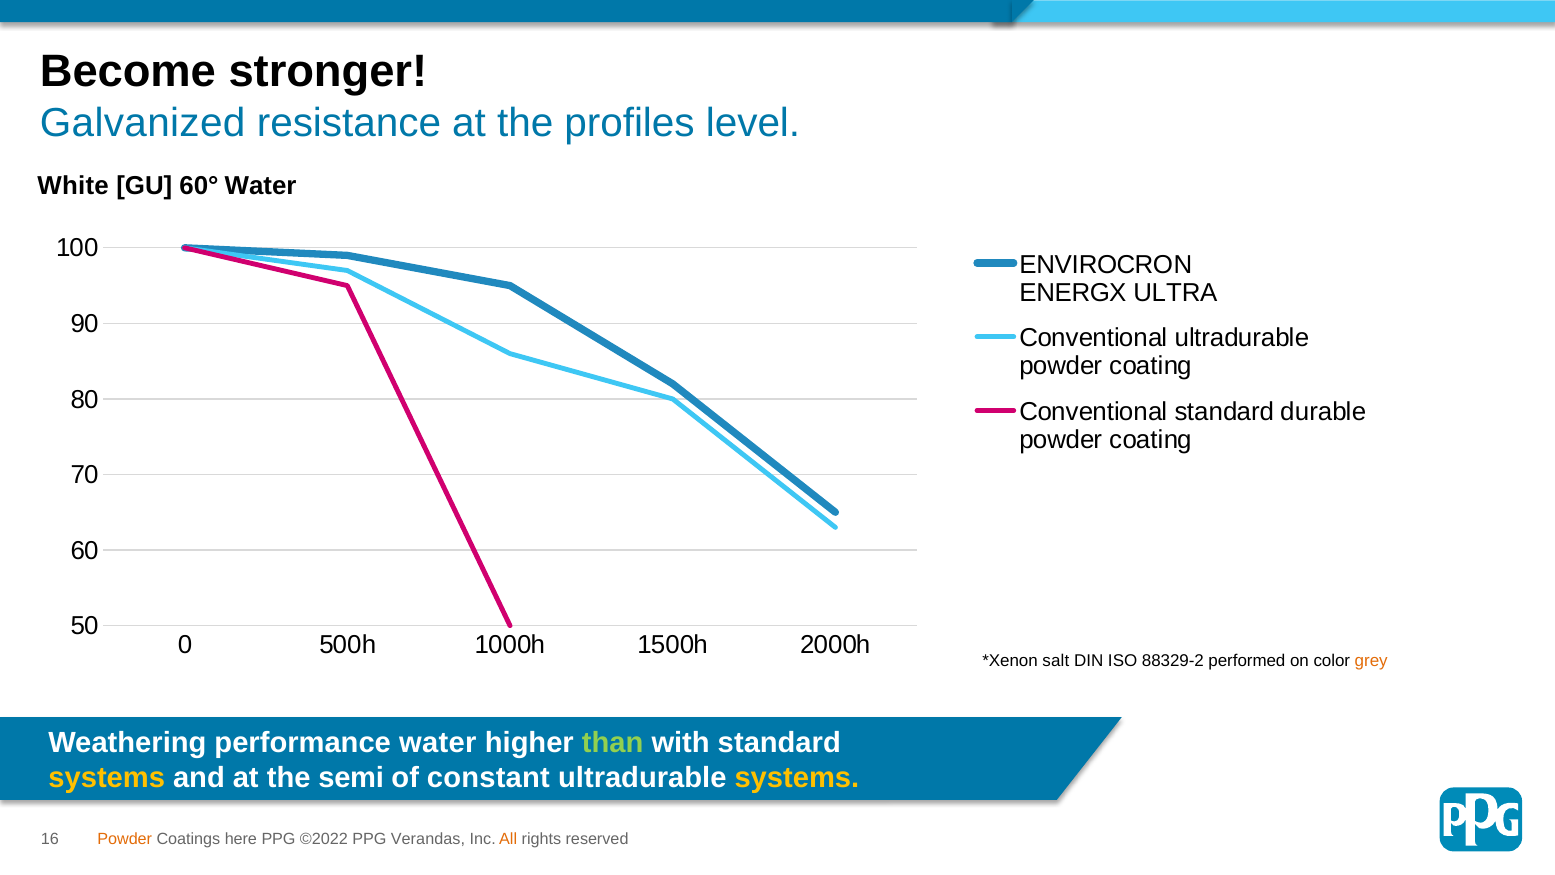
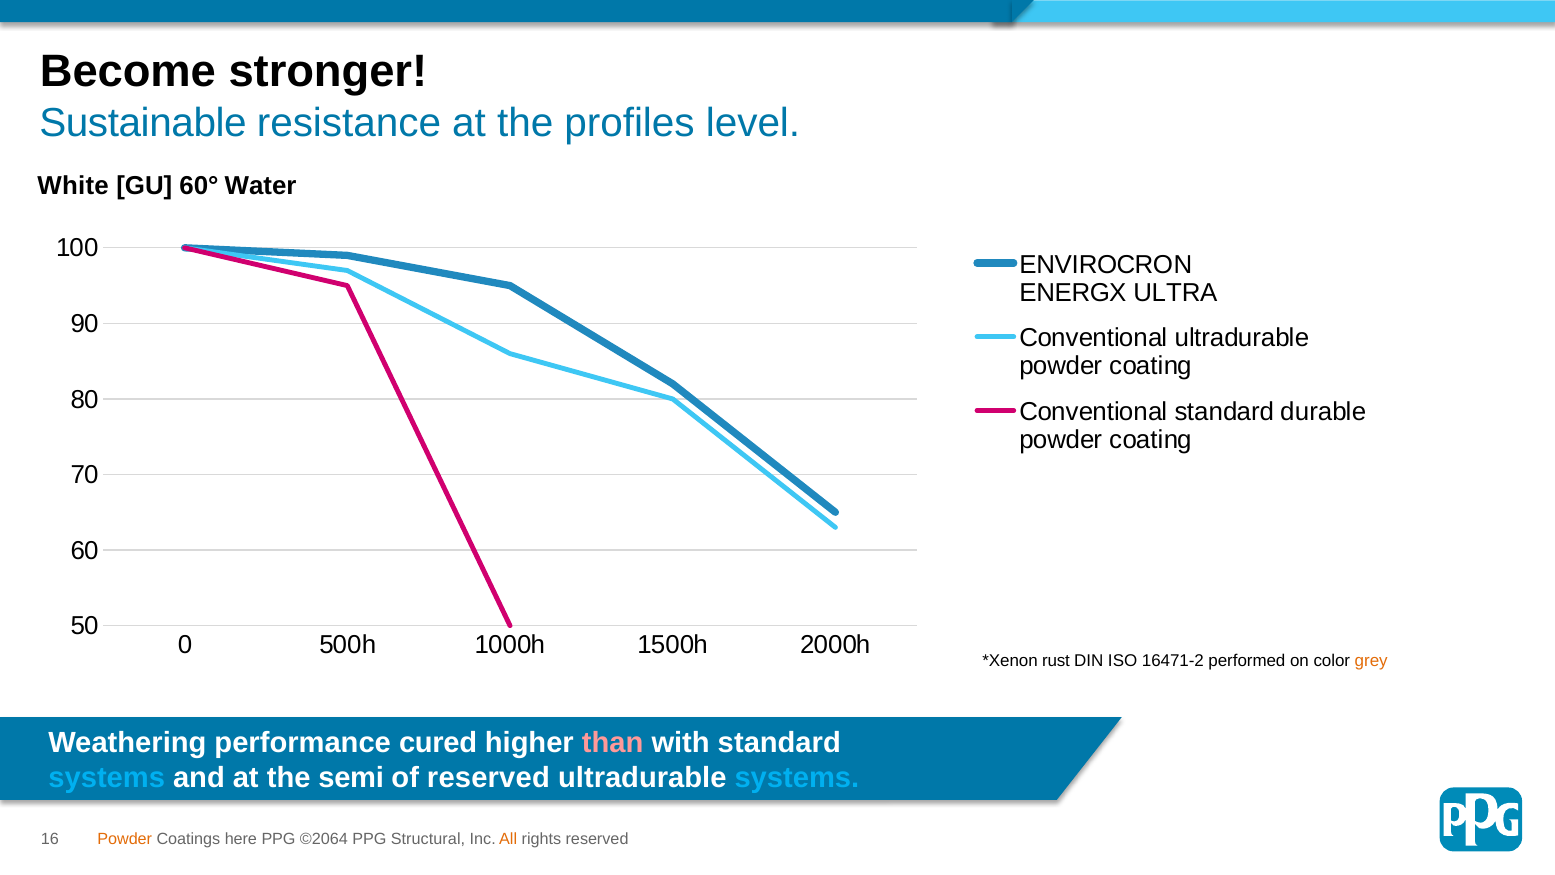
Galvanized: Galvanized -> Sustainable
salt: salt -> rust
88329-2: 88329-2 -> 16471-2
performance water: water -> cured
than colour: light green -> pink
systems at (107, 777) colour: yellow -> light blue
of constant: constant -> reserved
systems at (797, 777) colour: yellow -> light blue
©2022: ©2022 -> ©2064
Verandas: Verandas -> Structural
